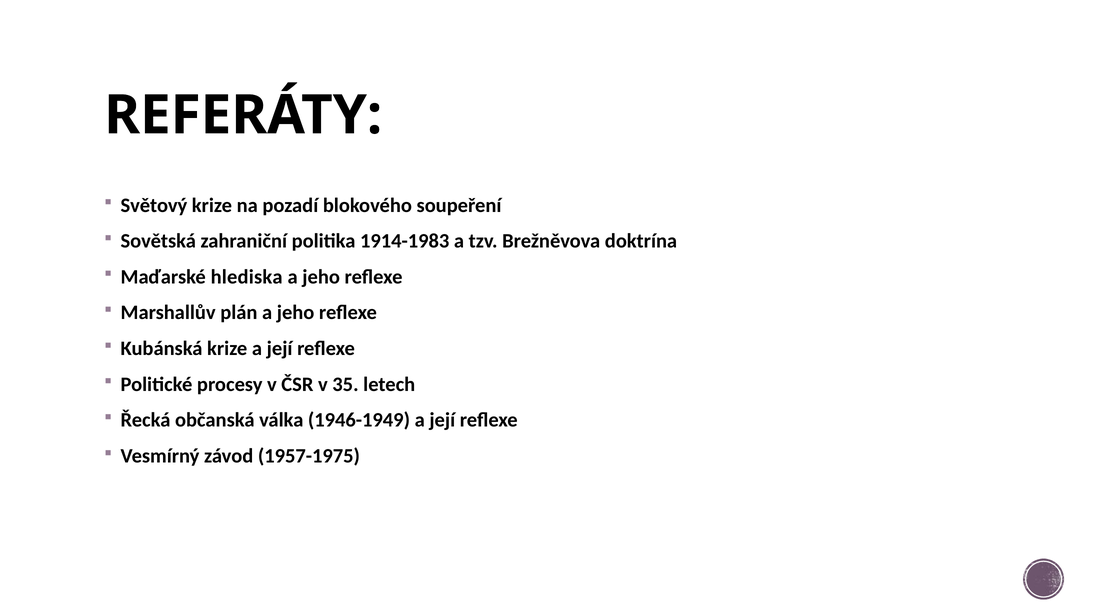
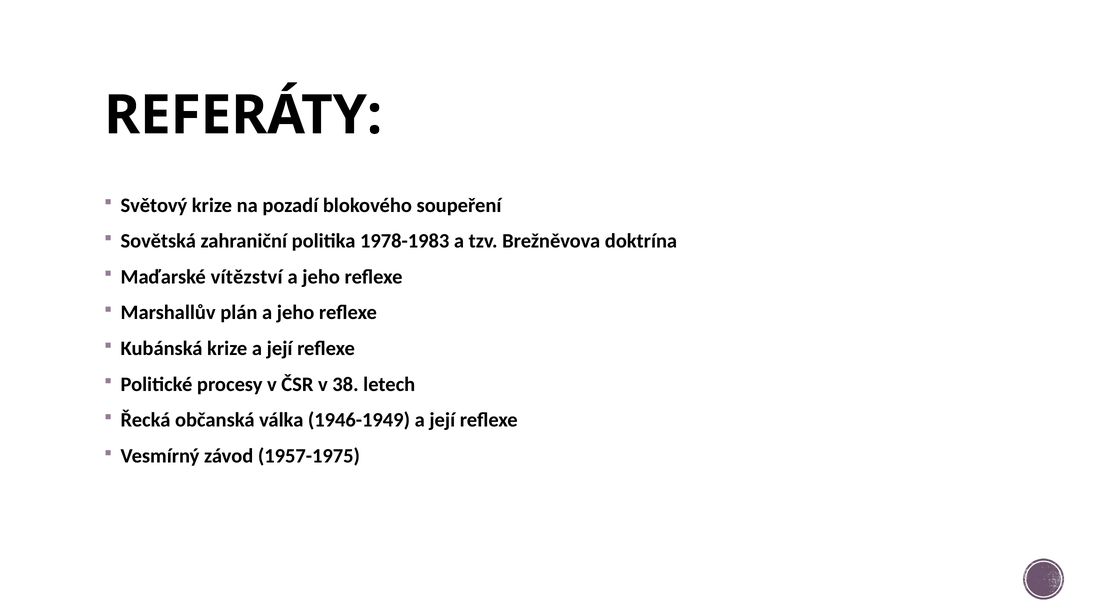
1914-1983: 1914-1983 -> 1978-1983
hlediska: hlediska -> vítězství
35: 35 -> 38
